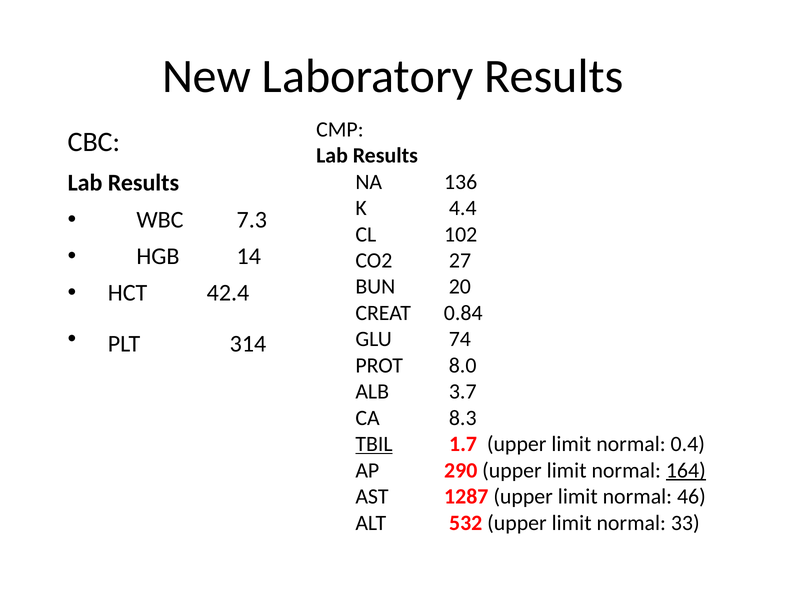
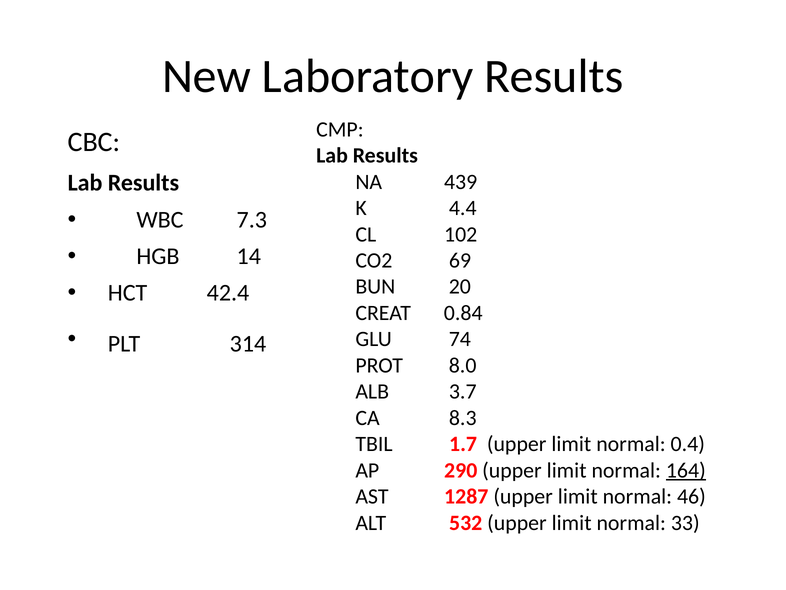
136: 136 -> 439
27: 27 -> 69
TBIL underline: present -> none
